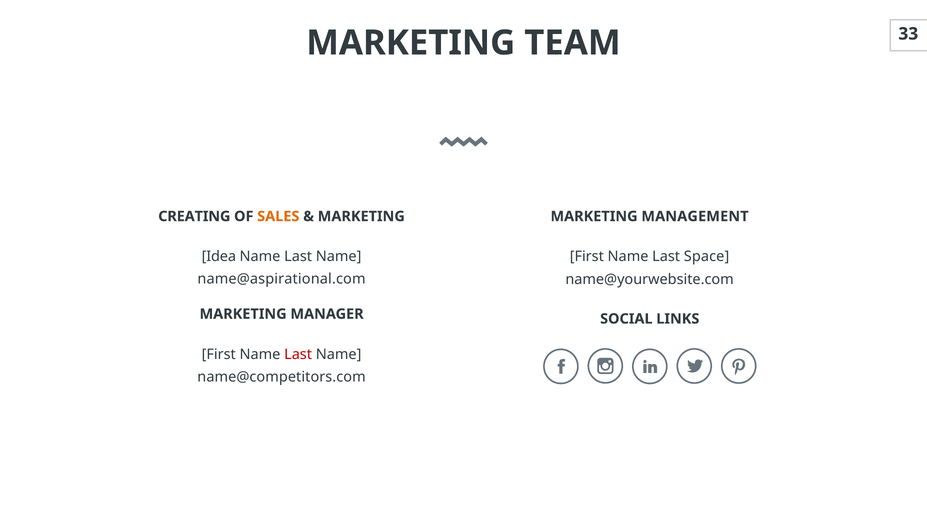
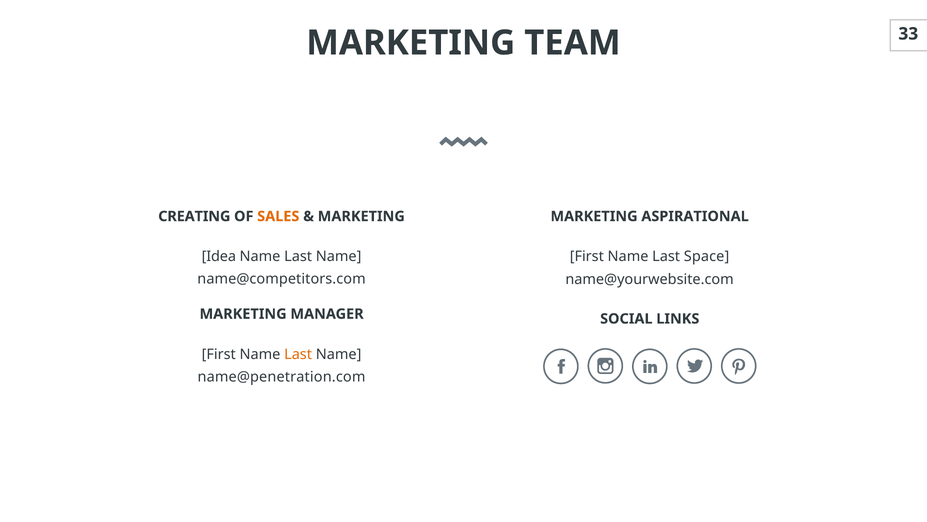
MANAGEMENT: MANAGEMENT -> ASPIRATIONAL
name@aspirational.com: name@aspirational.com -> name@competitors.com
Last at (298, 354) colour: red -> orange
name@competitors.com: name@competitors.com -> name@penetration.com
